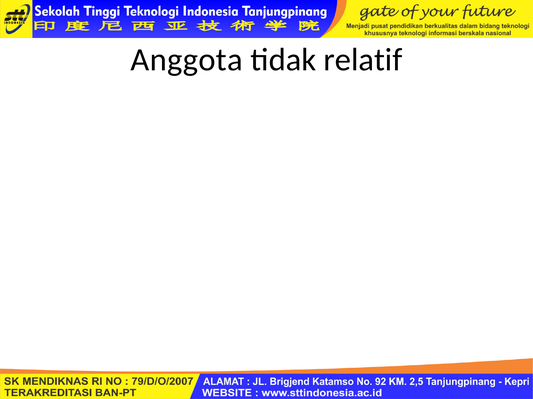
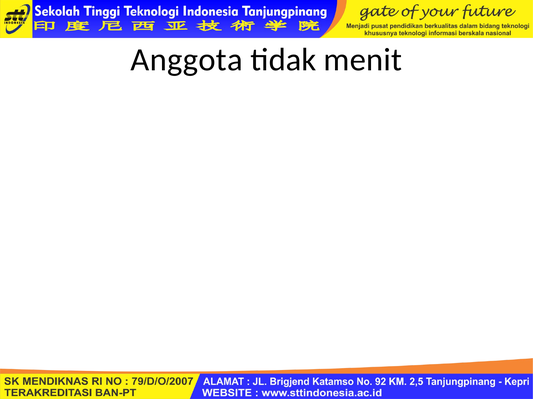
relatif: relatif -> menit
